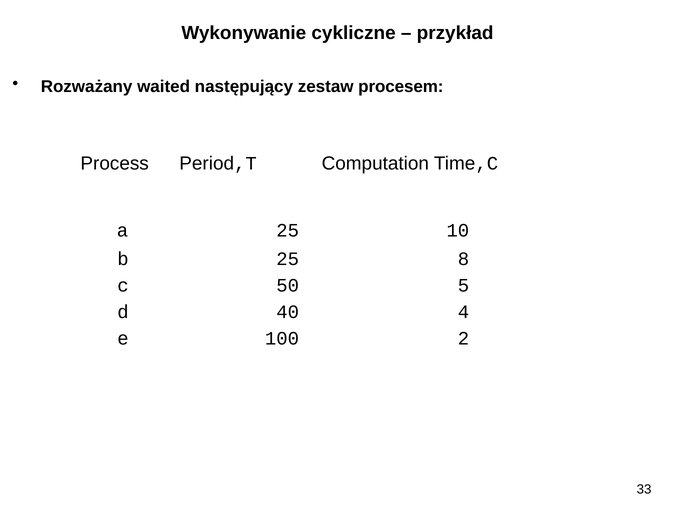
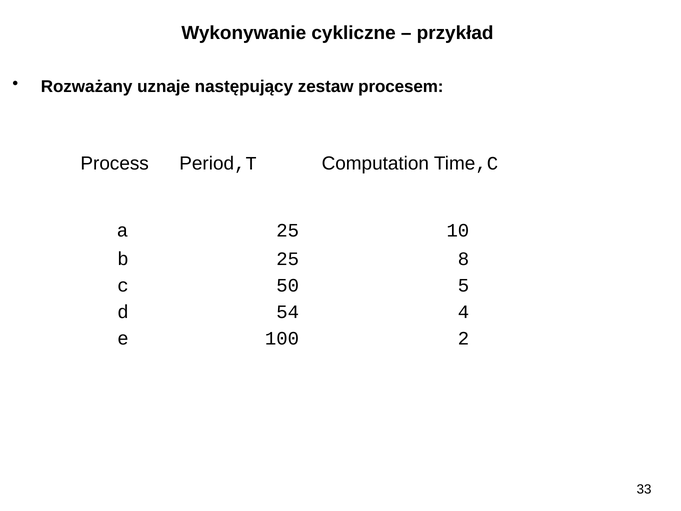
waited: waited -> uznaje
40: 40 -> 54
